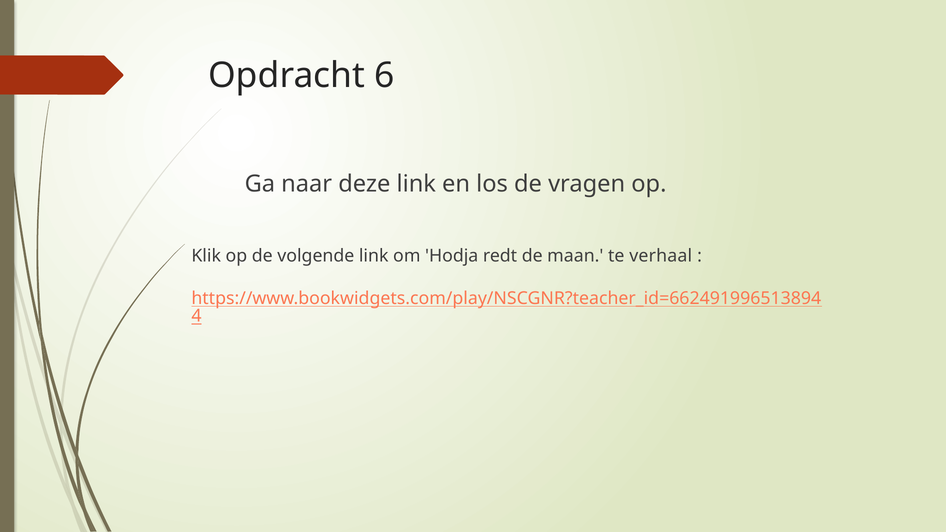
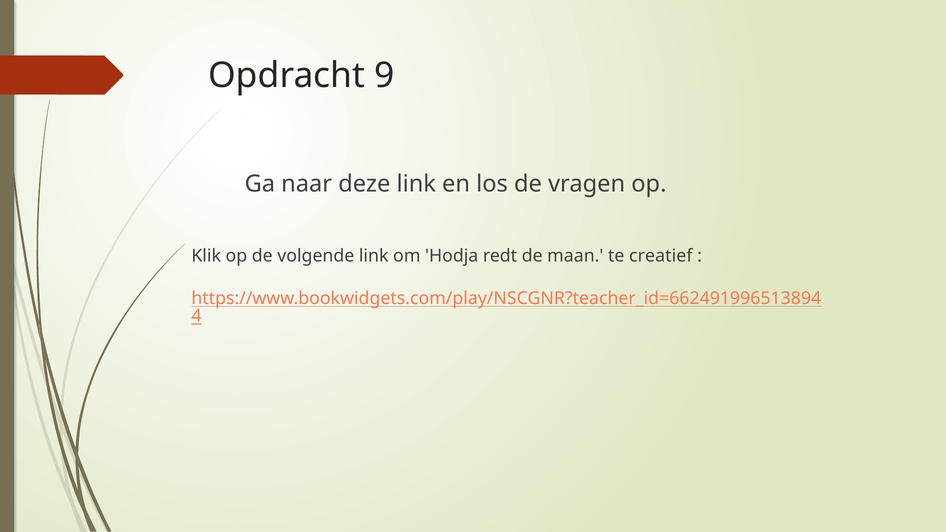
6: 6 -> 9
verhaal: verhaal -> creatief
